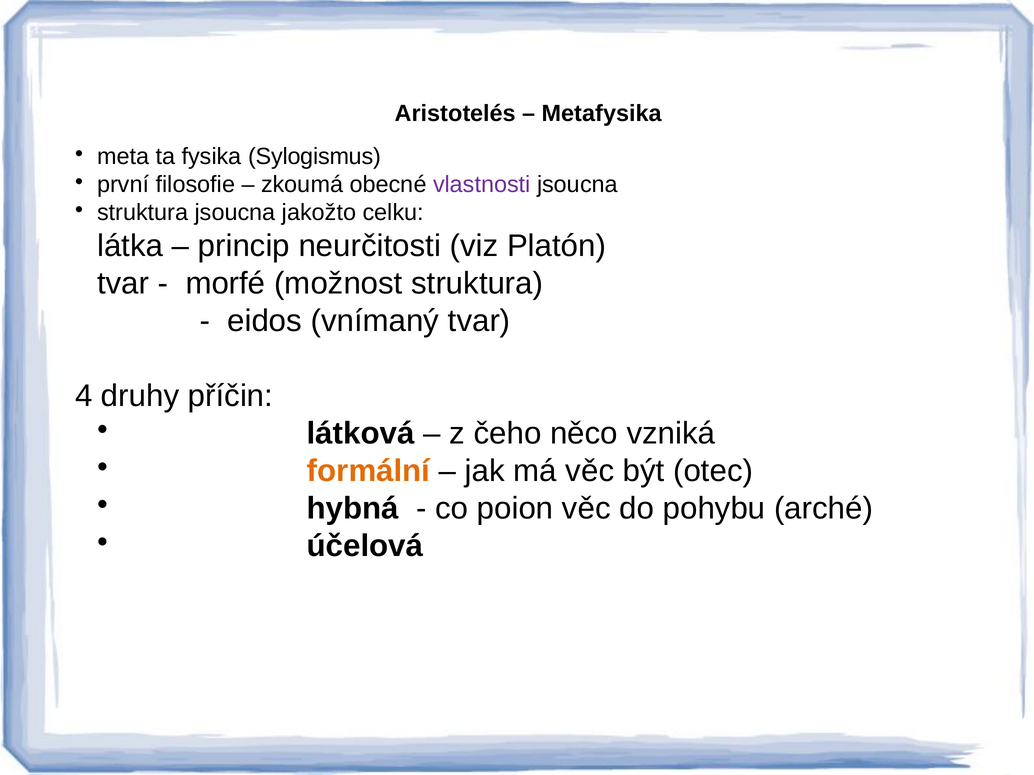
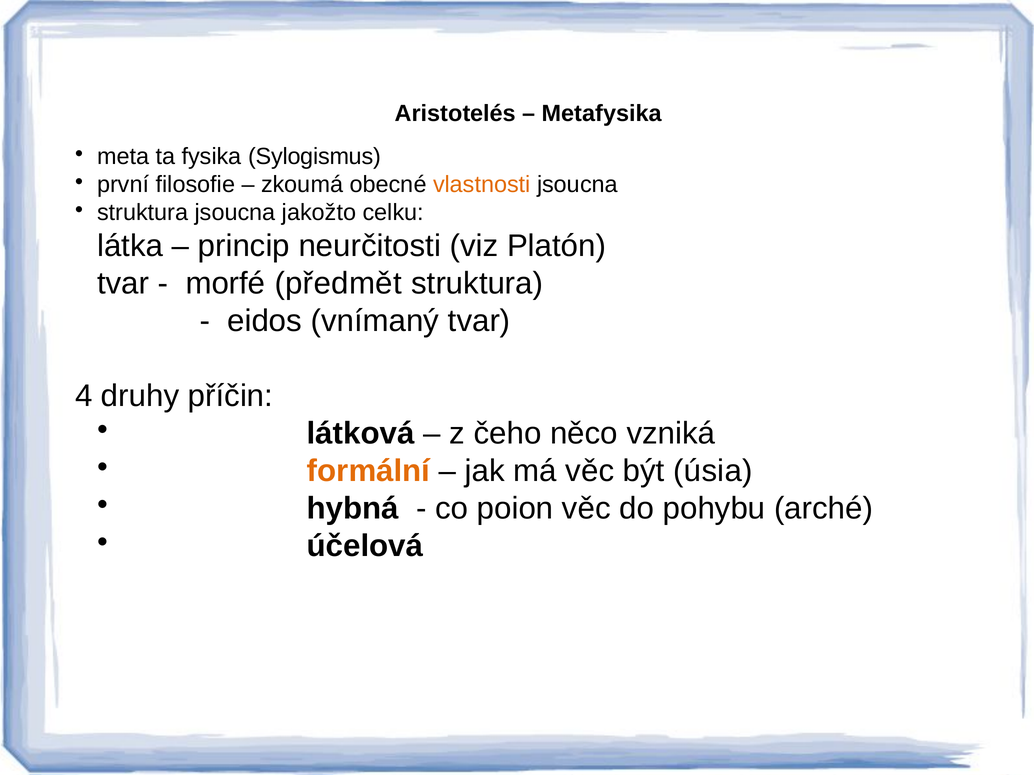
vlastnosti colour: purple -> orange
možnost: možnost -> předmět
otec: otec -> úsia
